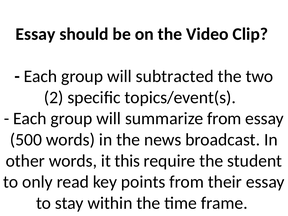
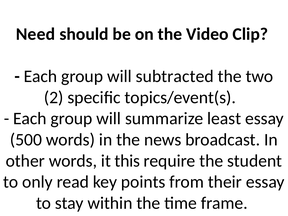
Essay at (36, 34): Essay -> Need
summarize from: from -> least
